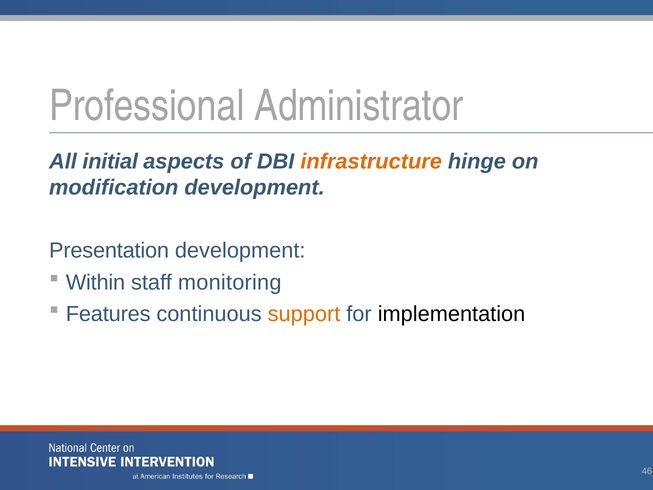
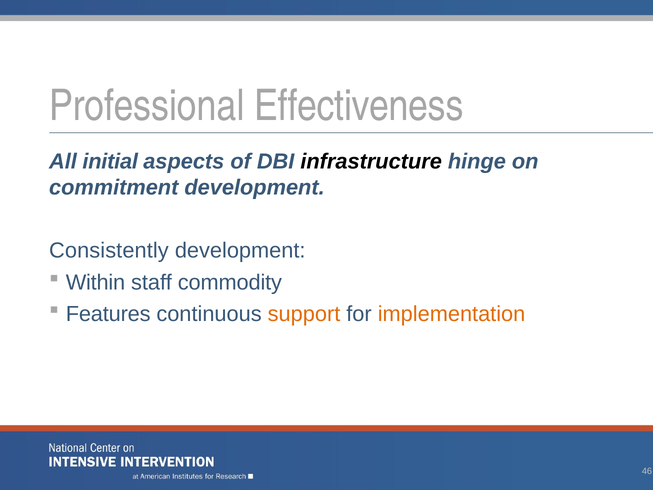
Administrator: Administrator -> Effectiveness
infrastructure colour: orange -> black
modification: modification -> commitment
Presentation: Presentation -> Consistently
monitoring: monitoring -> commodity
implementation colour: black -> orange
